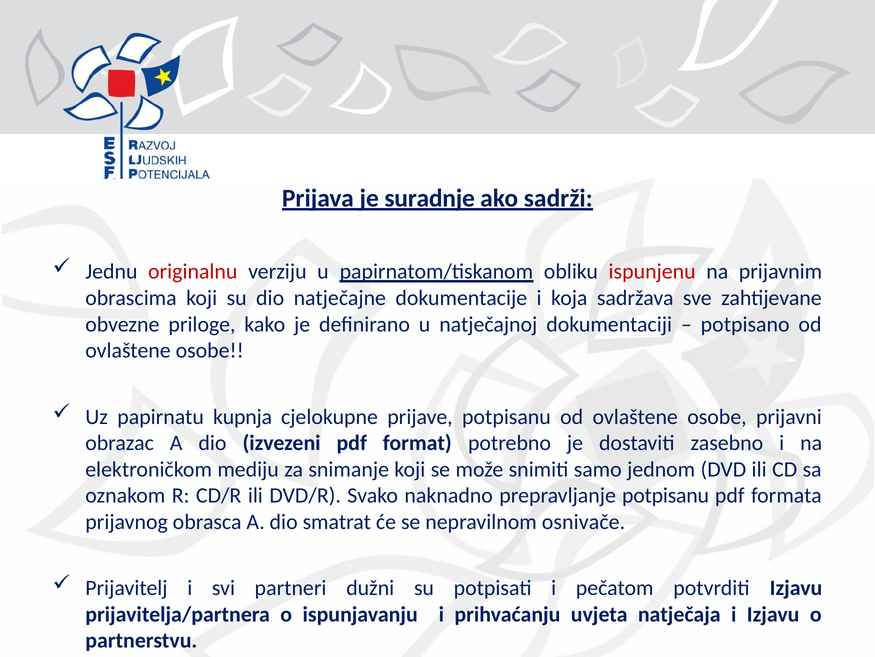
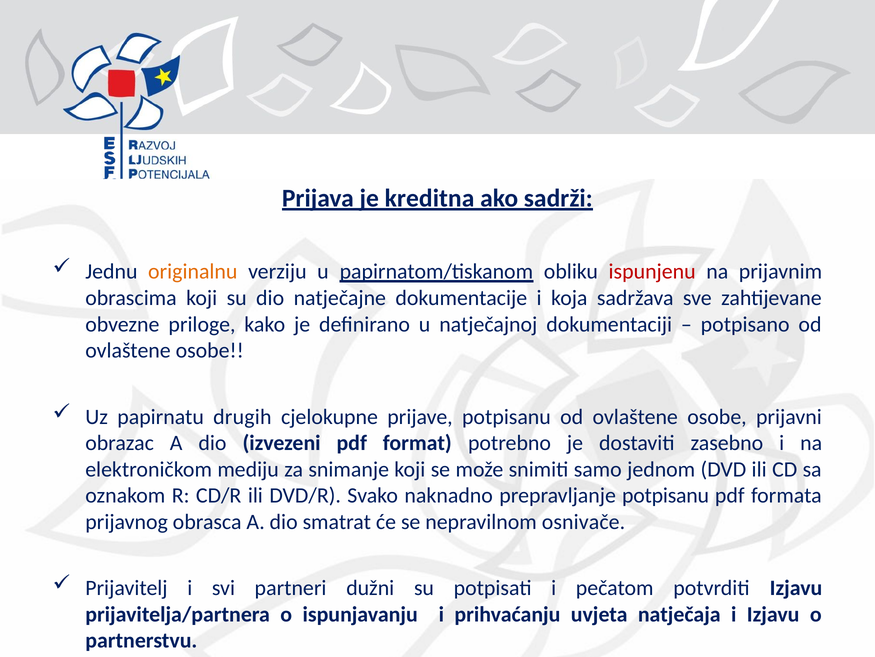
suradnje: suradnje -> kreditna
originalnu colour: red -> orange
kupnja: kupnja -> drugih
